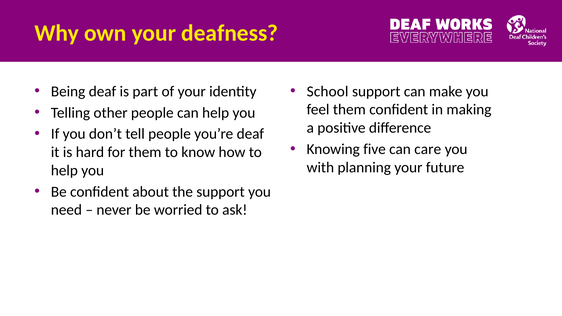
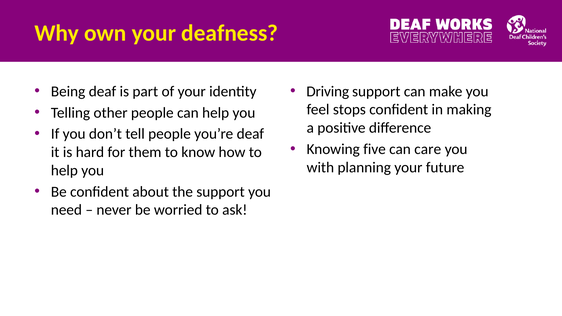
School: School -> Driving
feel them: them -> stops
